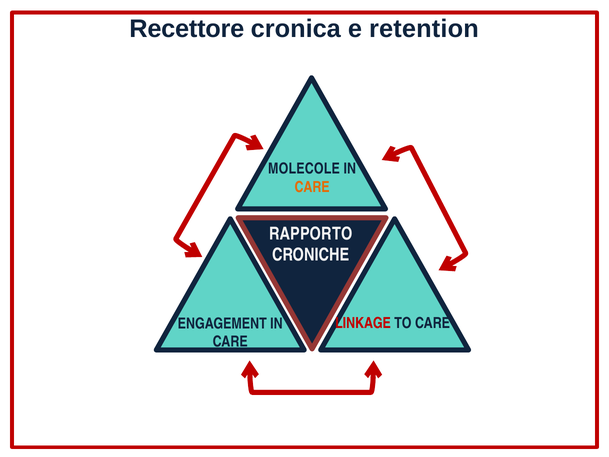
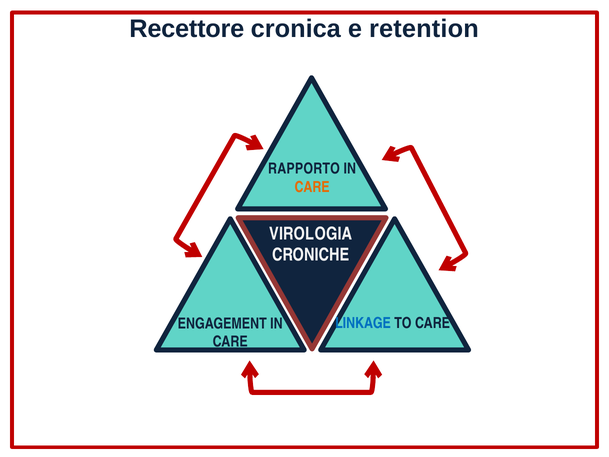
MOLECOLE: MOLECOLE -> RAPPORTO
RAPPORTO: RAPPORTO -> VIROLOGIA
LINKAGE colour: red -> blue
